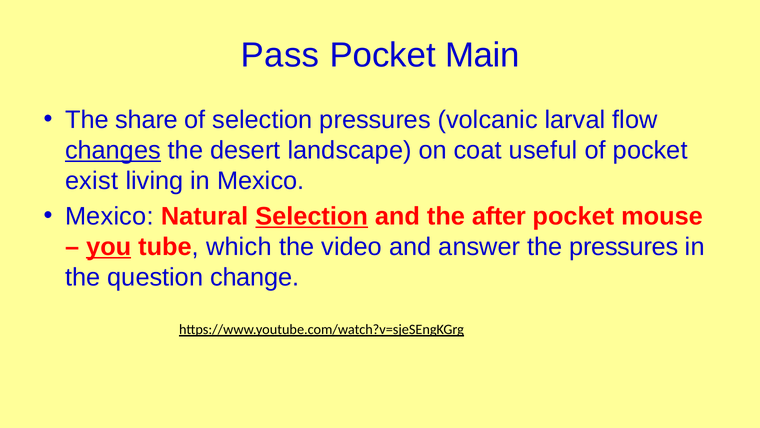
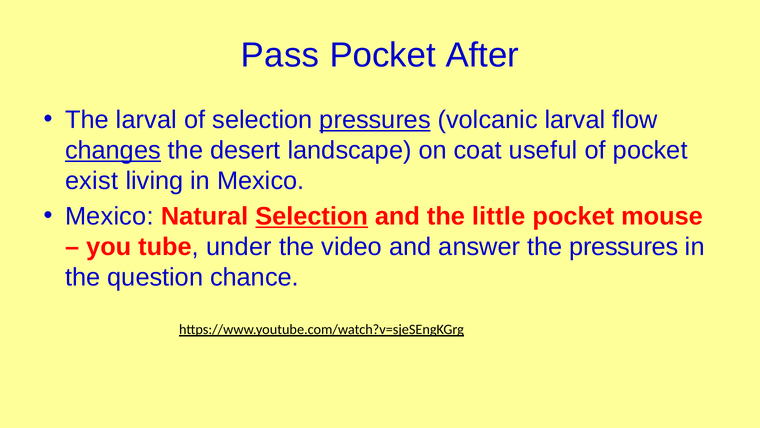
Main: Main -> After
The share: share -> larval
pressures at (375, 120) underline: none -> present
after: after -> little
you underline: present -> none
which: which -> under
change: change -> chance
